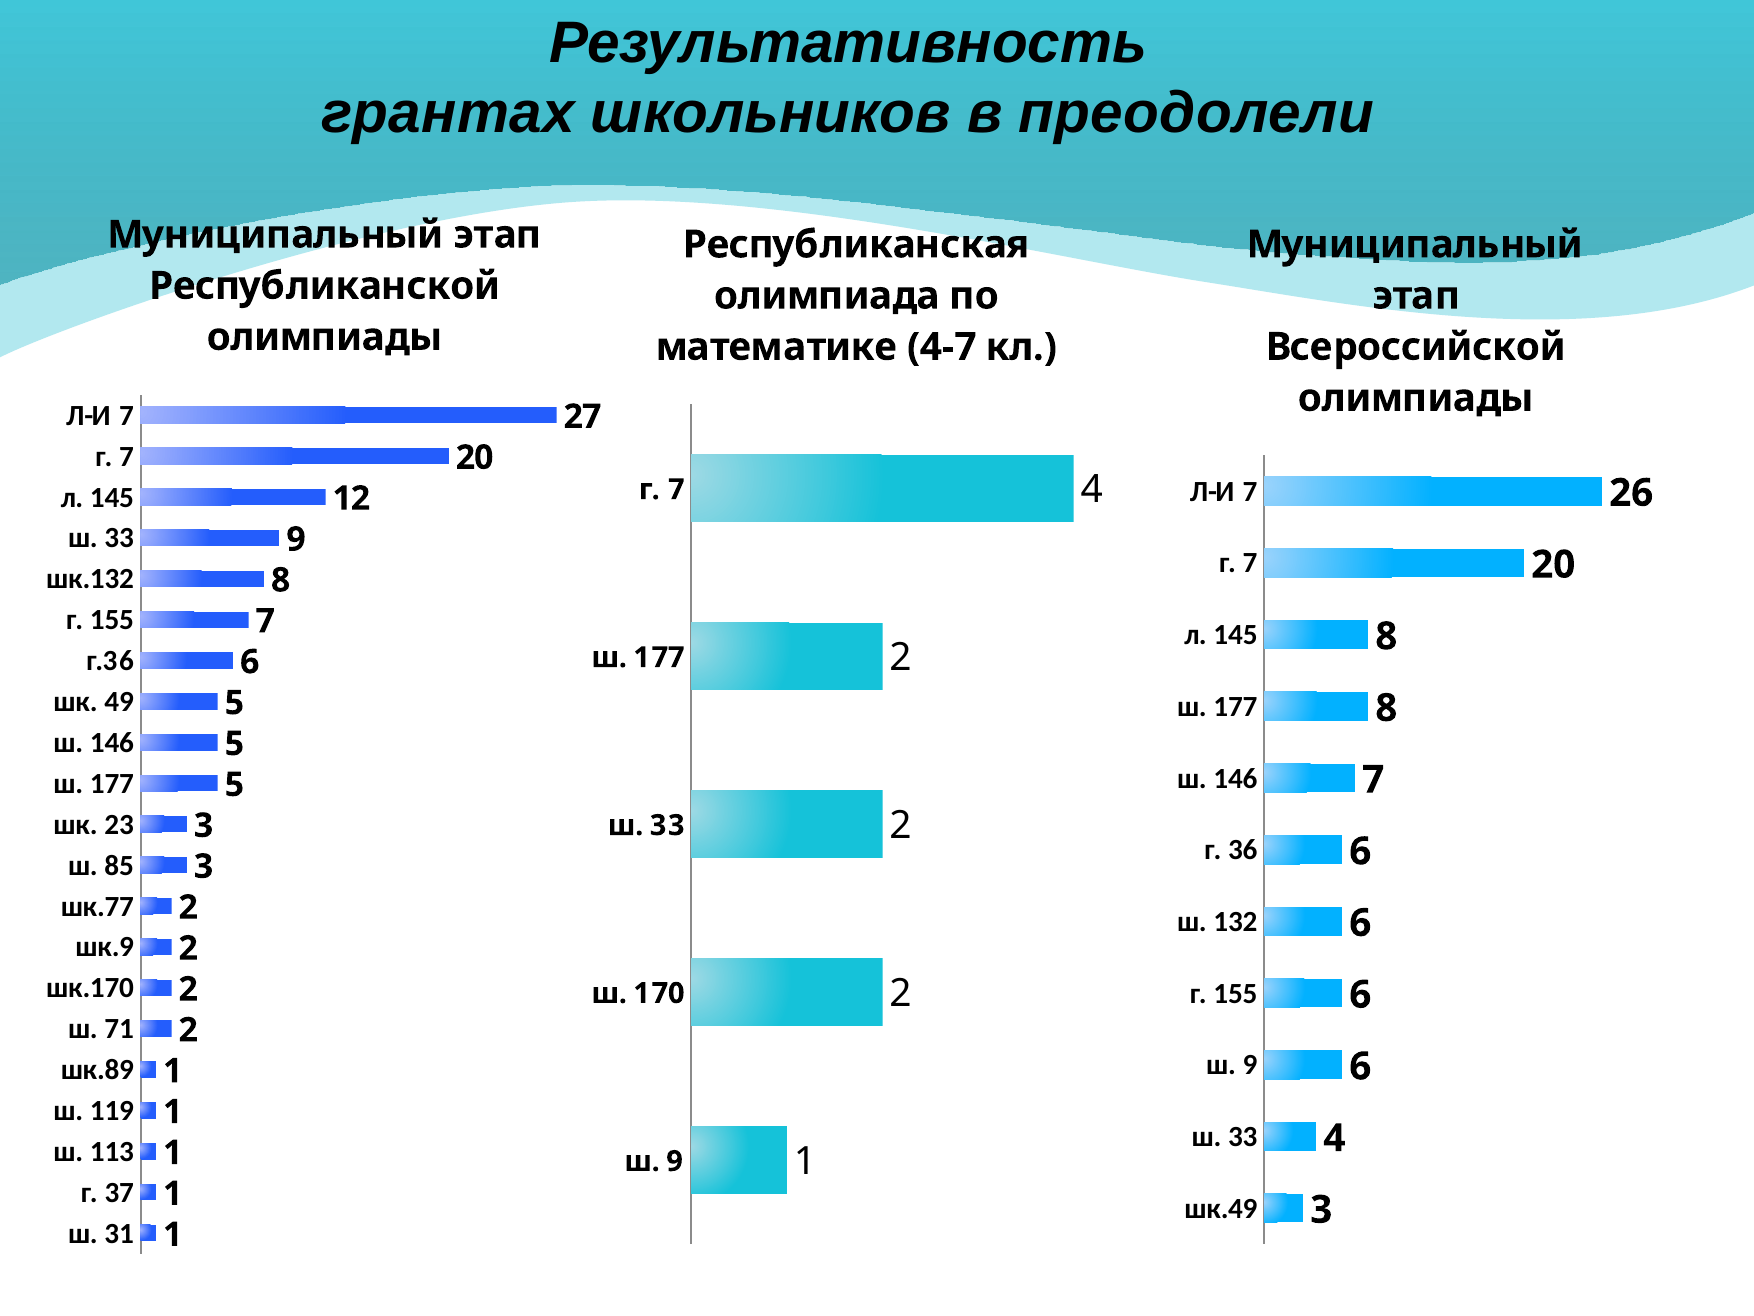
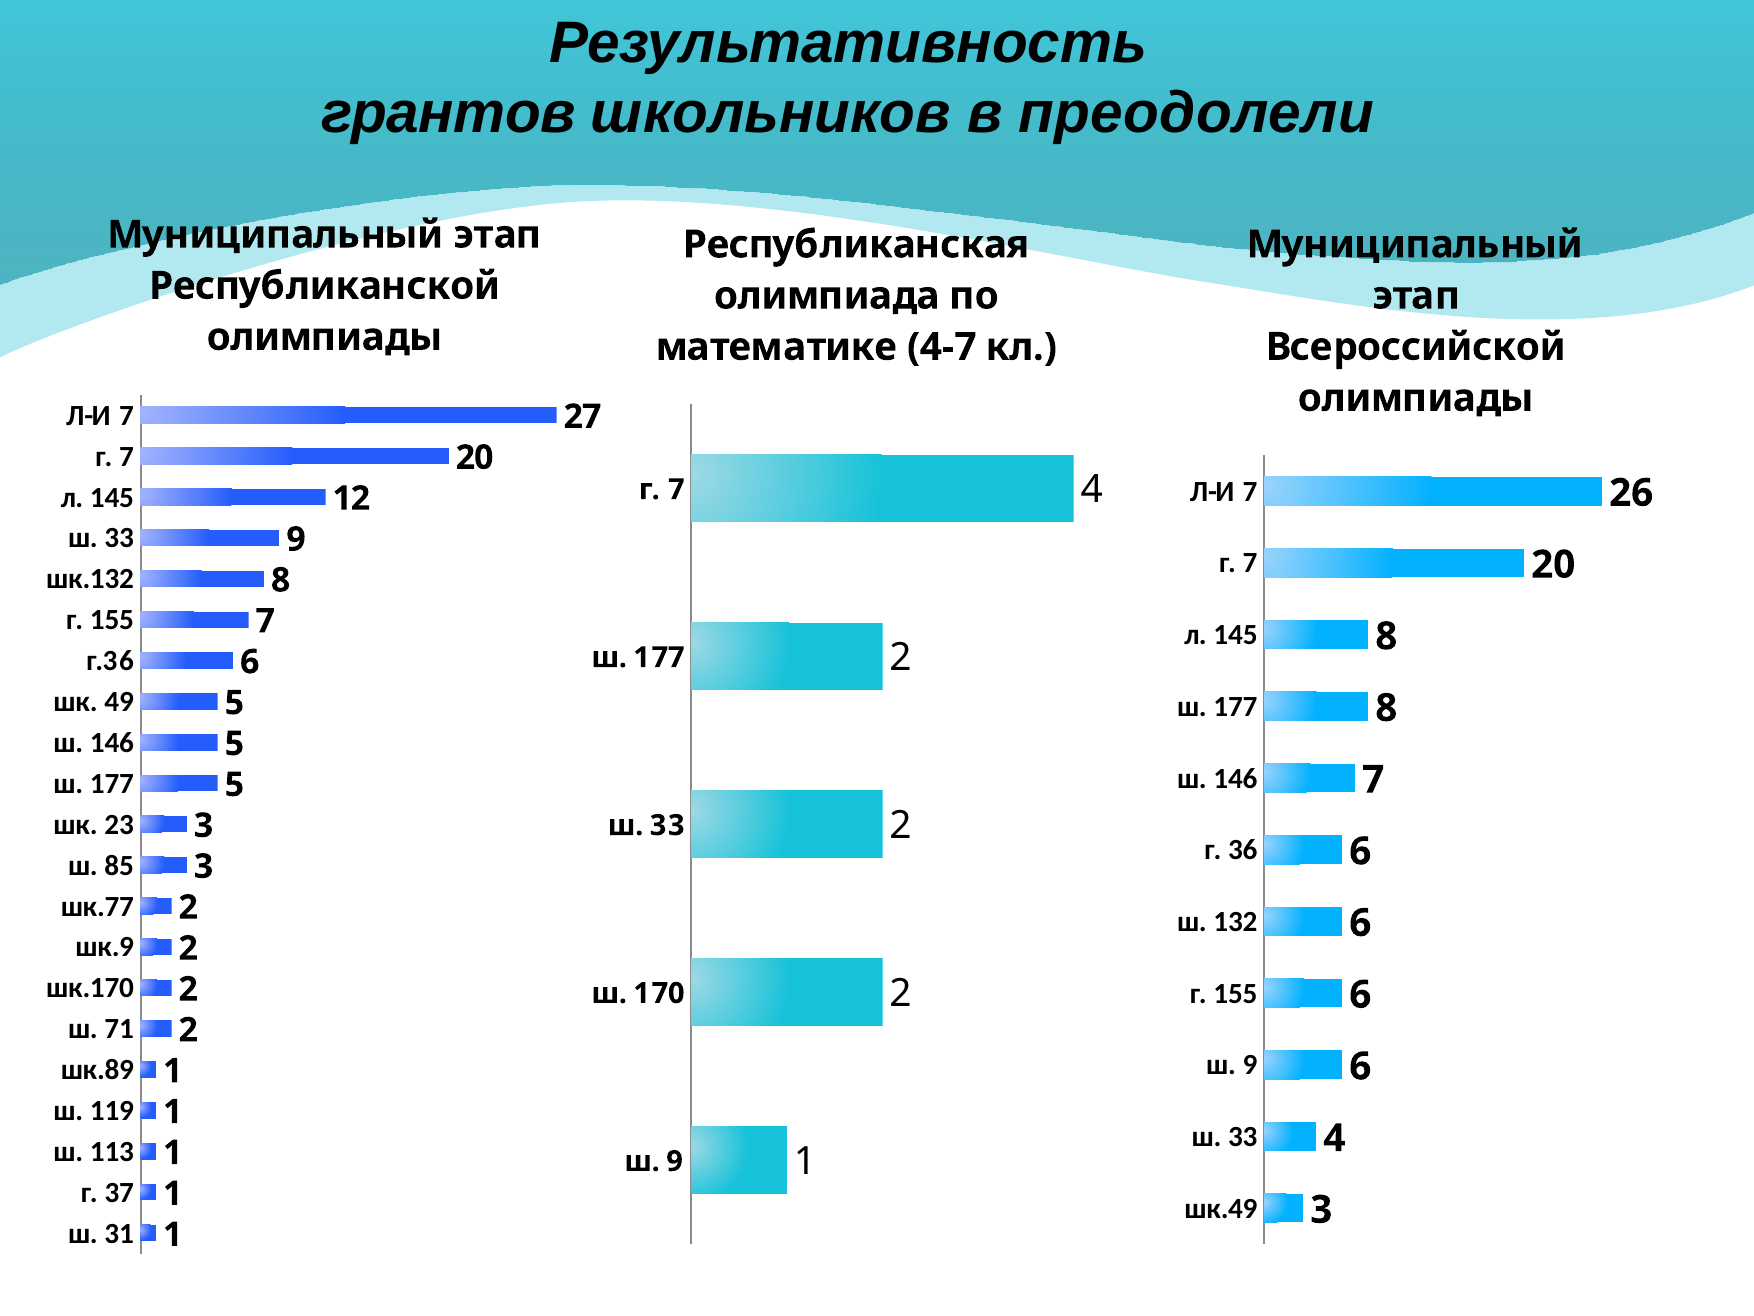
грантах: грантах -> грантов
